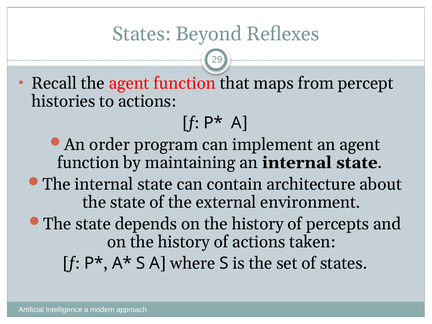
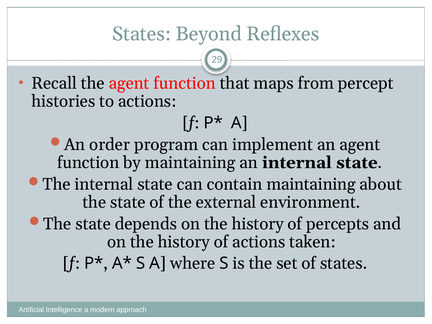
contain architecture: architecture -> maintaining
